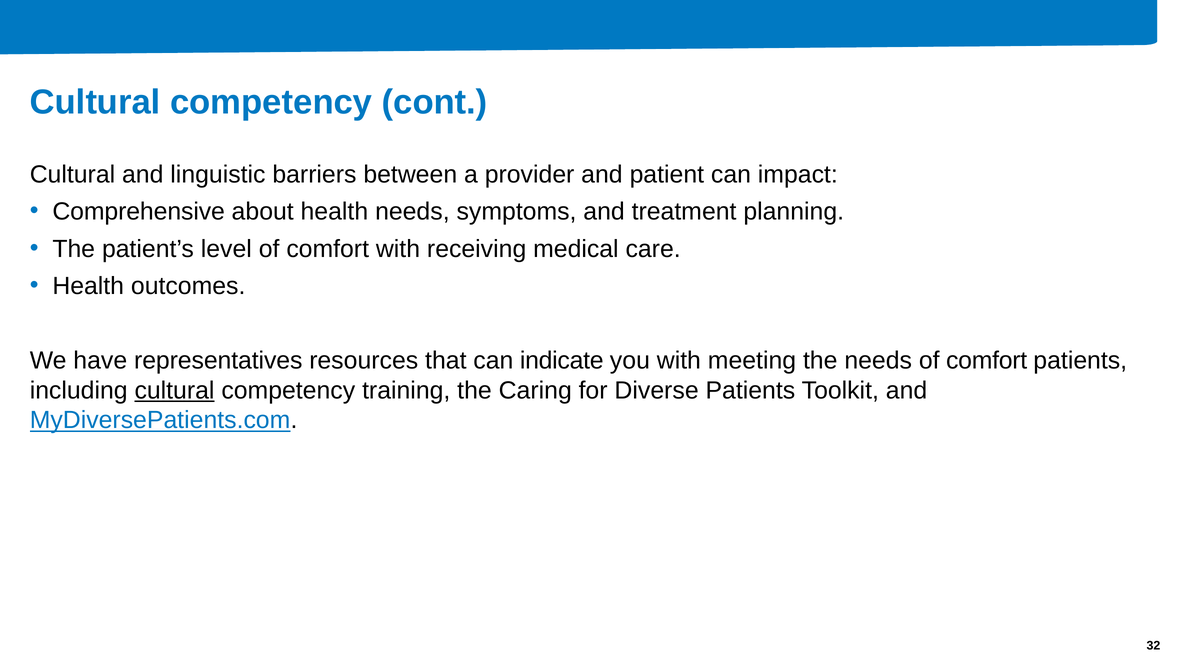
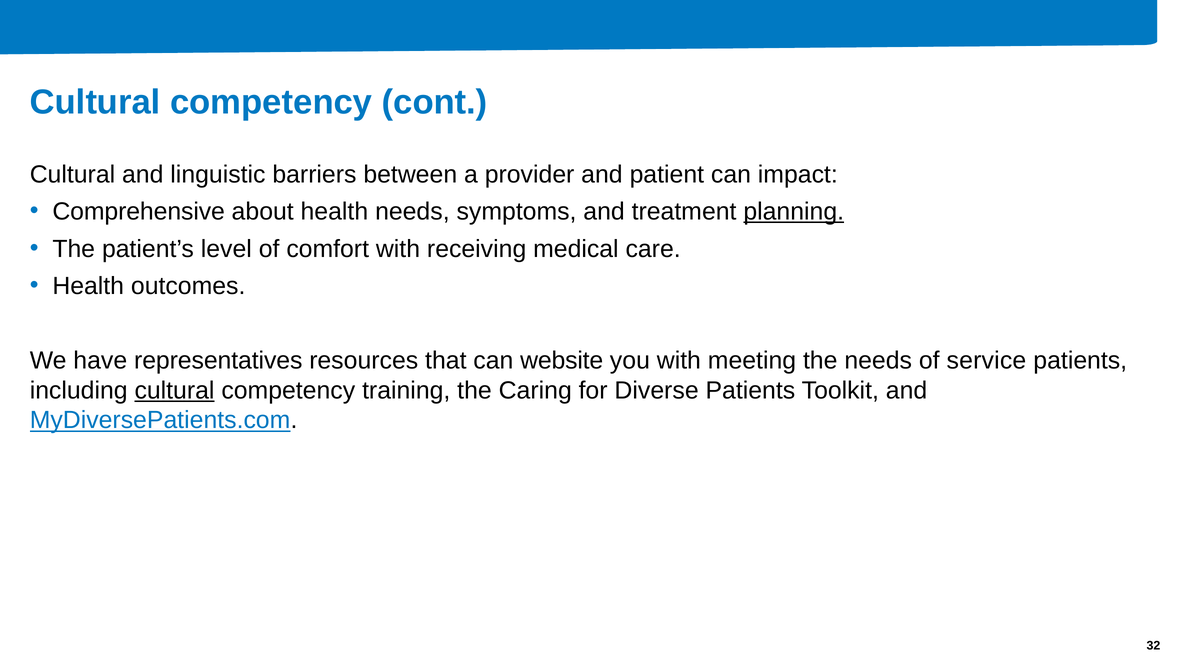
planning underline: none -> present
indicate: indicate -> website
needs of comfort: comfort -> service
